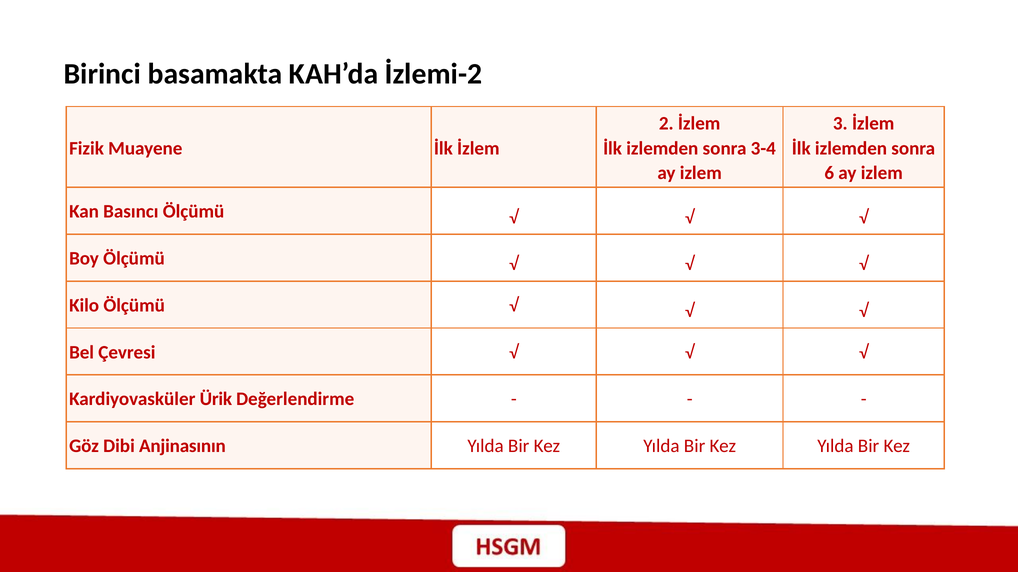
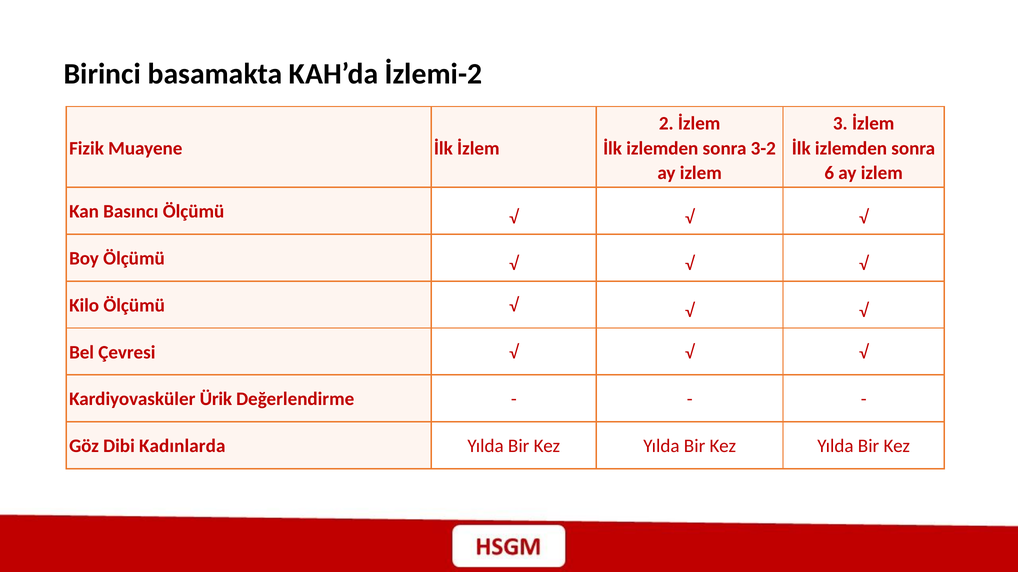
3-4: 3-4 -> 3-2
Anjinasının: Anjinasının -> Kadınlarda
